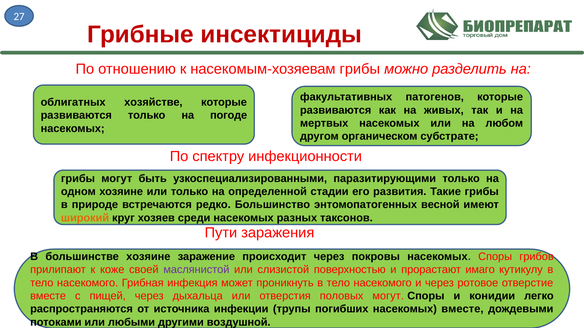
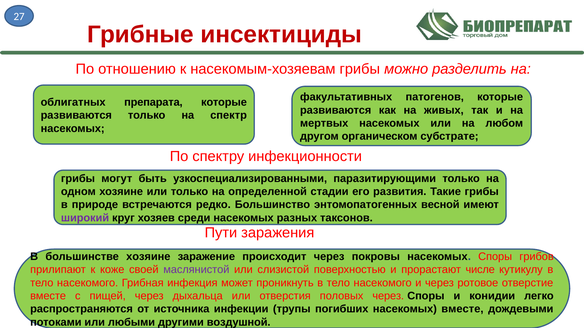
хозяйстве: хозяйстве -> препарата
погоде: погоде -> спектр
широкий colour: orange -> purple
имаго: имаго -> числе
половых могут: могут -> через
